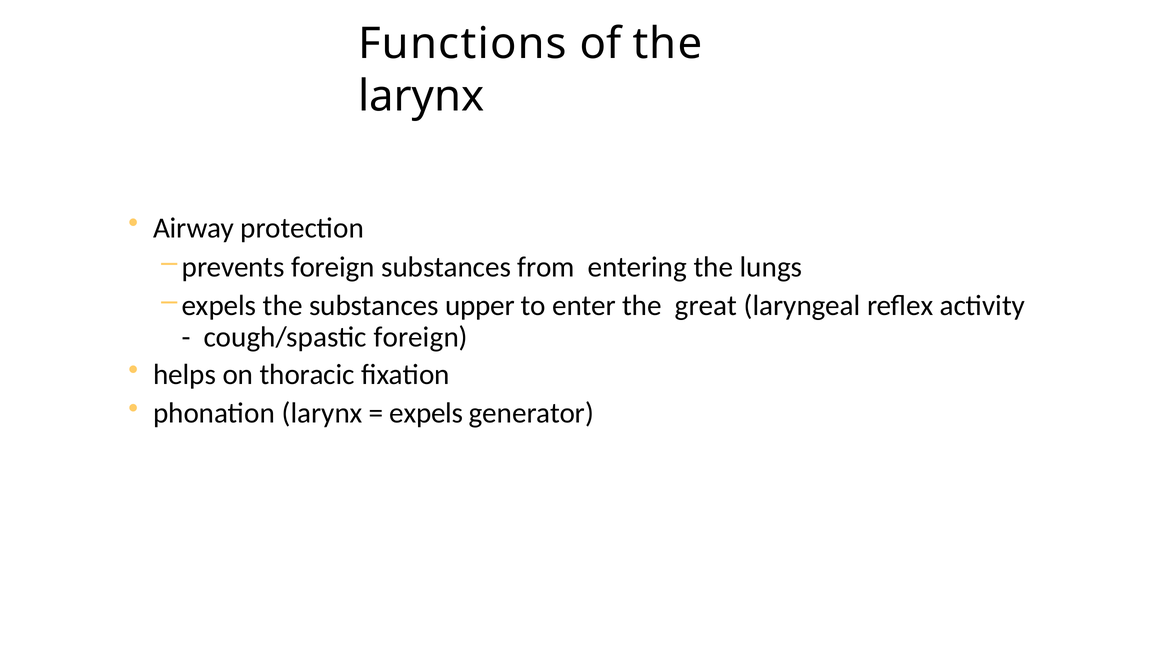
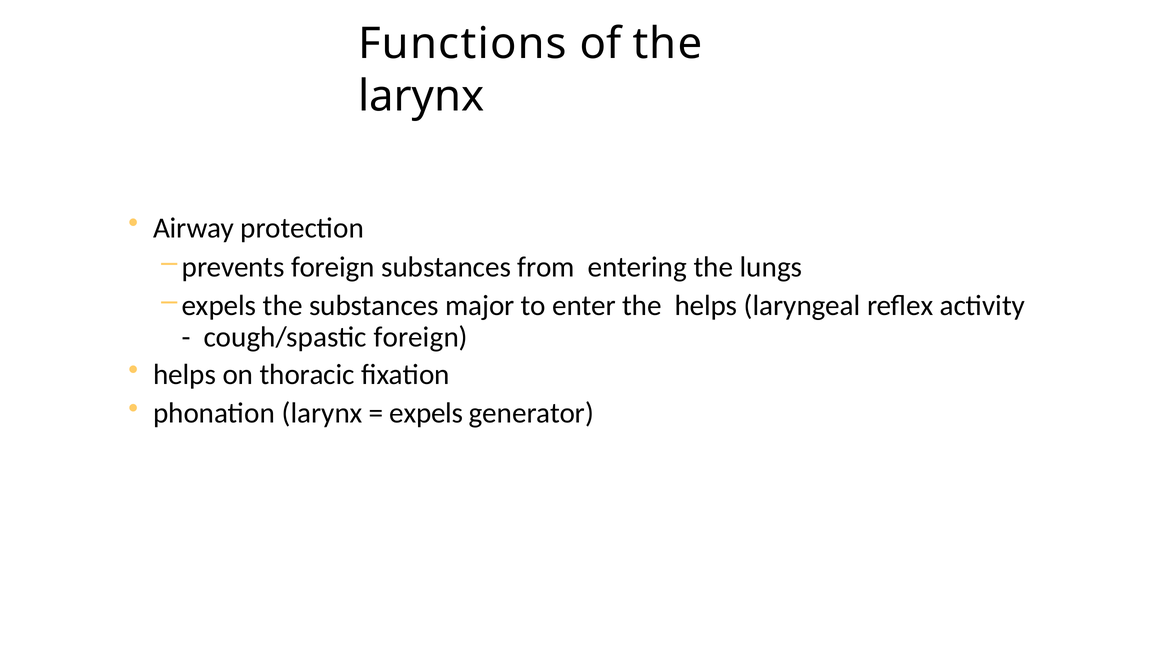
upper: upper -> major
the great: great -> helps
